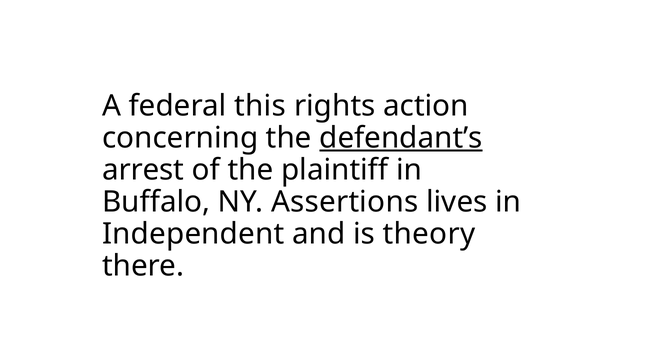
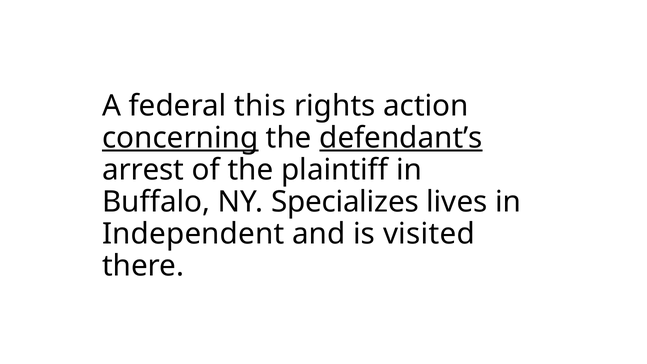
concerning underline: none -> present
Assertions: Assertions -> Specializes
theory: theory -> visited
